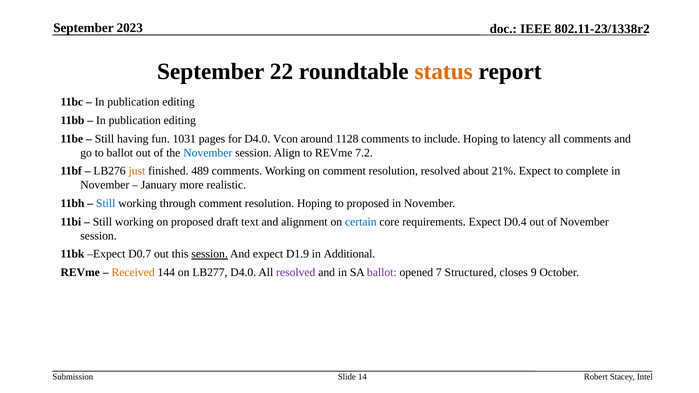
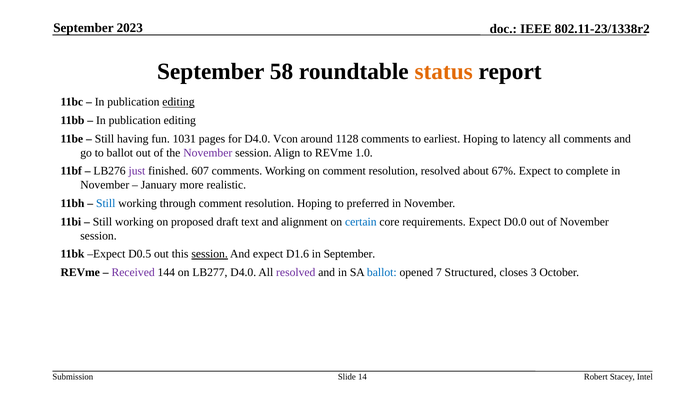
22: 22 -> 58
editing at (178, 102) underline: none -> present
include: include -> earliest
November at (208, 153) colour: blue -> purple
7.2: 7.2 -> 1.0
just colour: orange -> purple
489: 489 -> 607
21%: 21% -> 67%
to proposed: proposed -> preferred
D0.4: D0.4 -> D0.0
D0.7: D0.7 -> D0.5
D1.9: D1.9 -> D1.6
in Additional: Additional -> September
Received colour: orange -> purple
ballot at (382, 273) colour: purple -> blue
9: 9 -> 3
